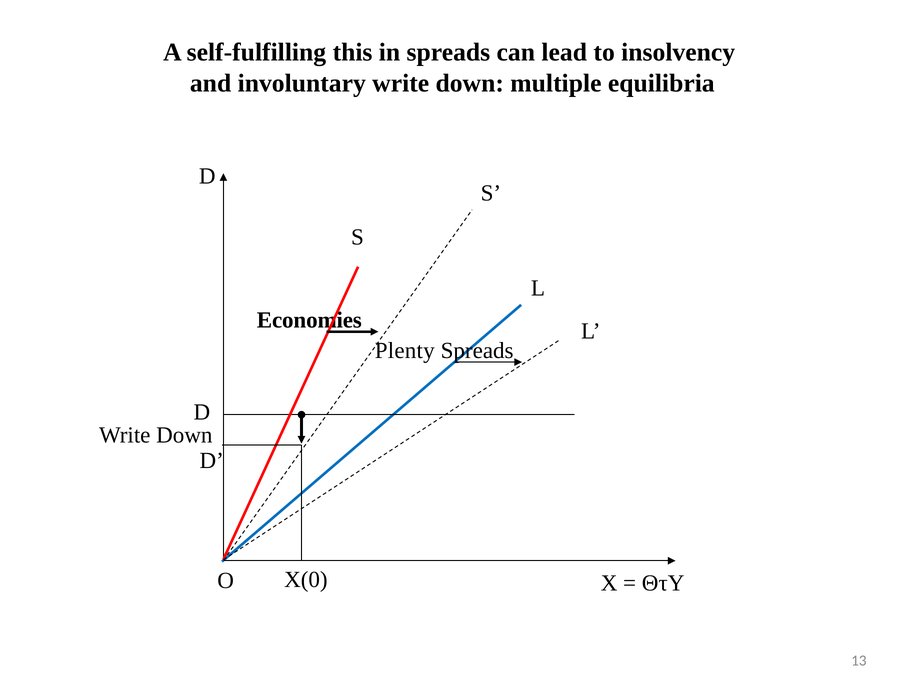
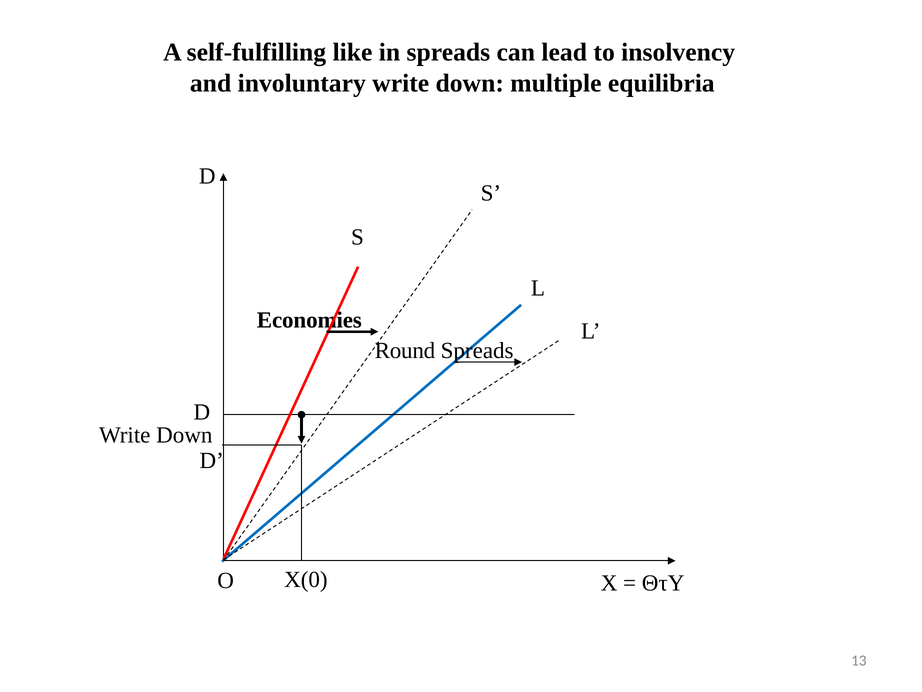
this: this -> like
Plenty: Plenty -> Round
